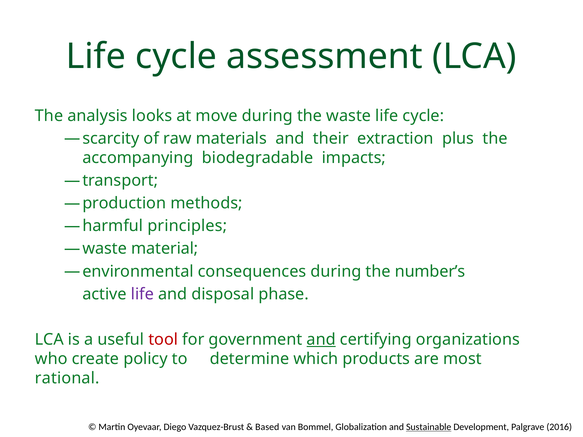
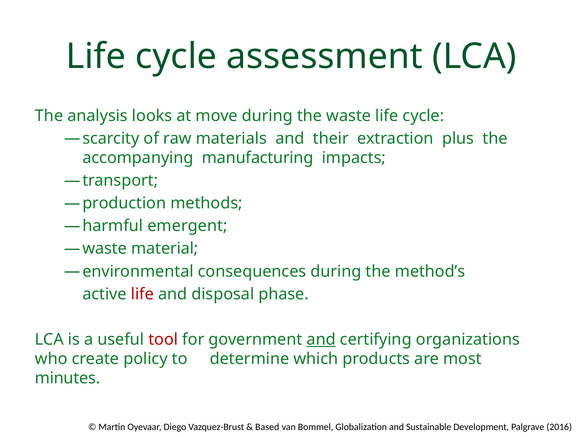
biodegradable: biodegradable -> manufacturing
principles: principles -> emergent
number’s: number’s -> method’s
life at (142, 294) colour: purple -> red
rational: rational -> minutes
Sustainable underline: present -> none
